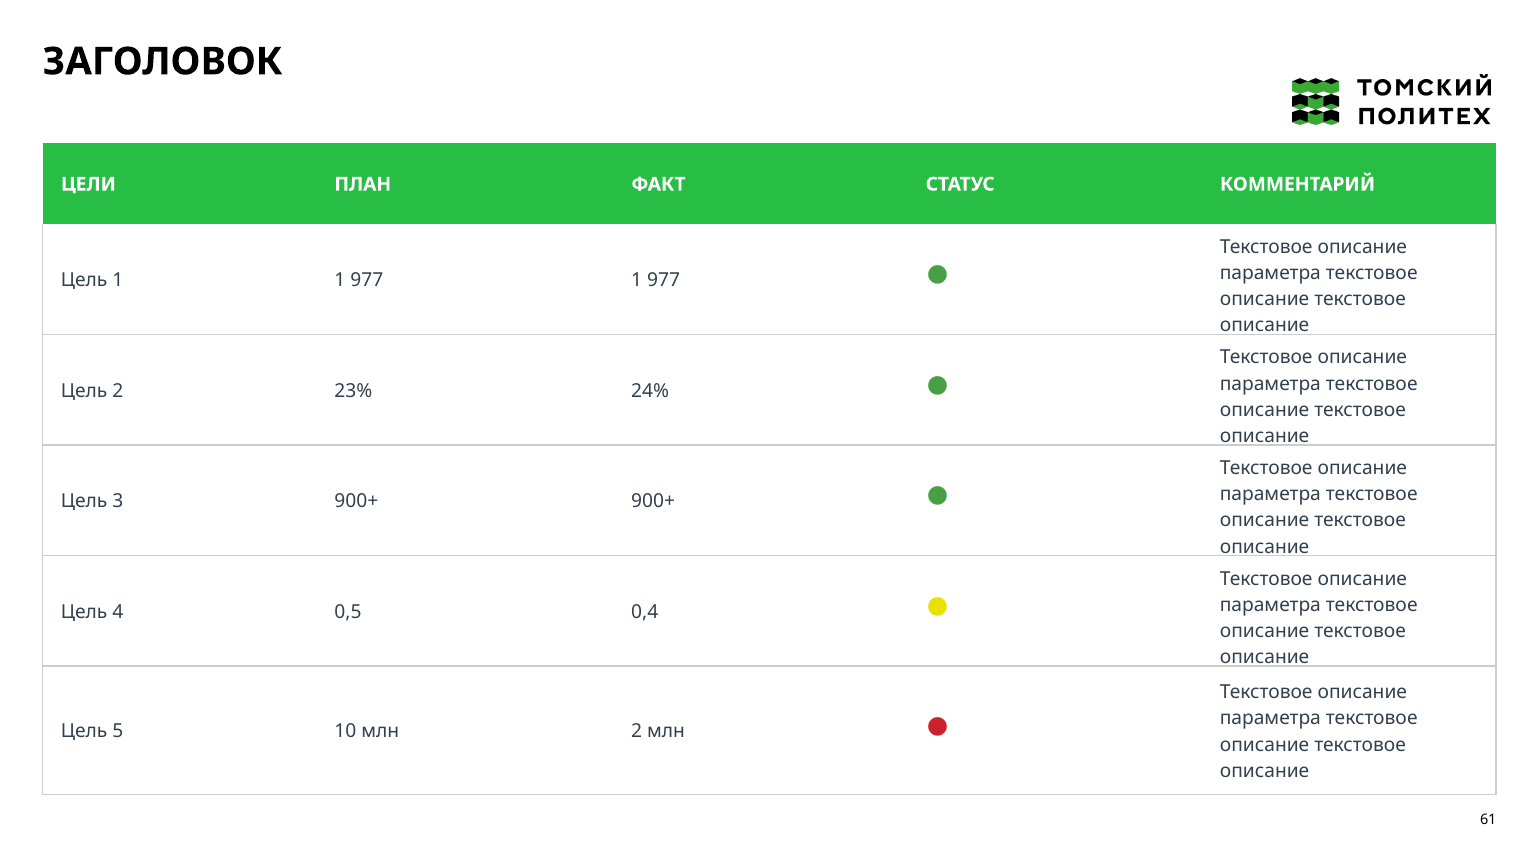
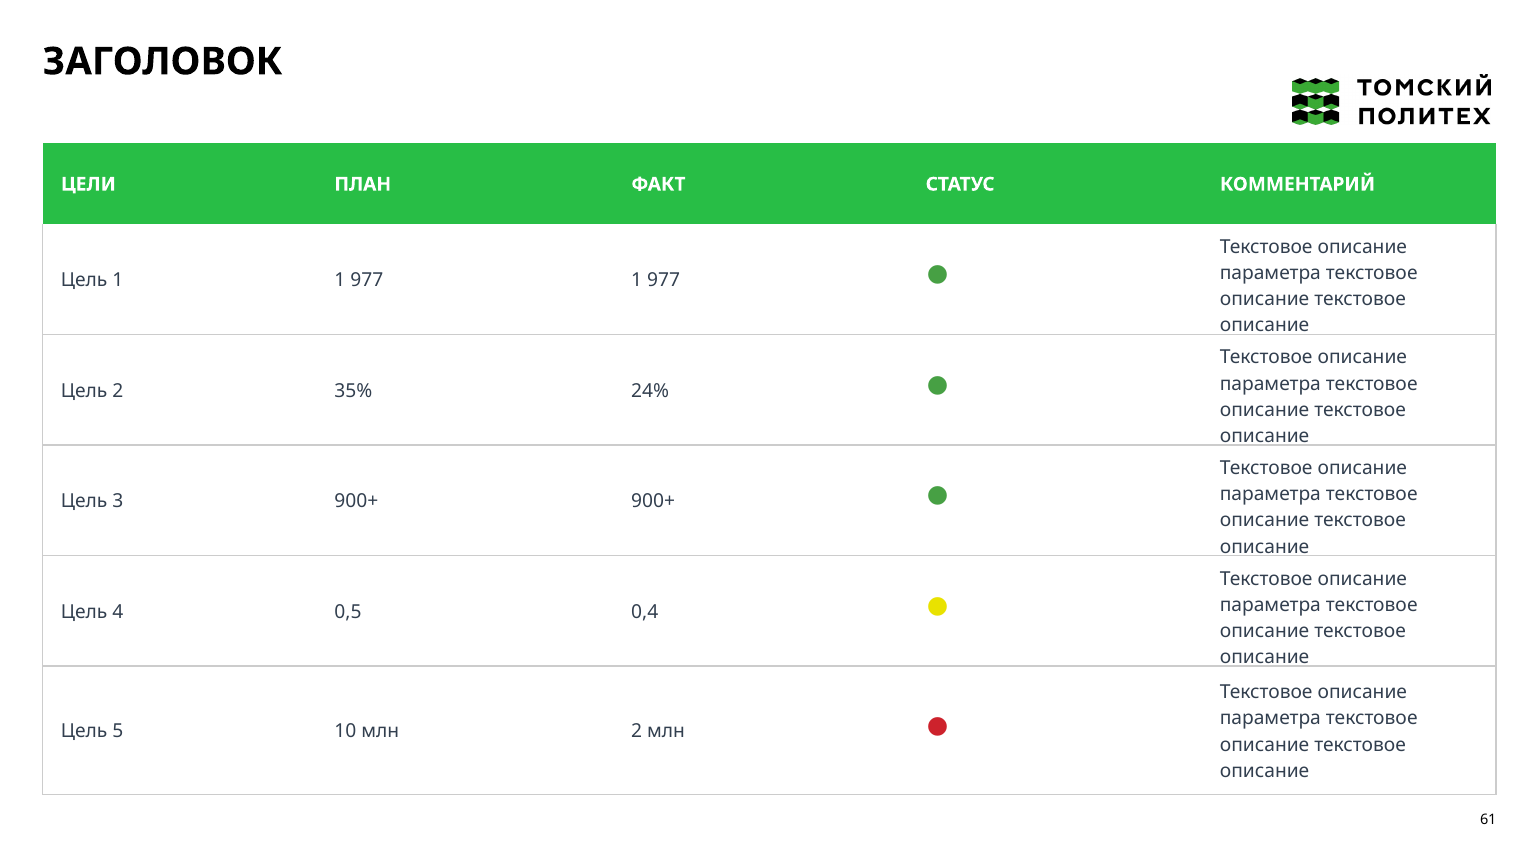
23%: 23% -> 35%
